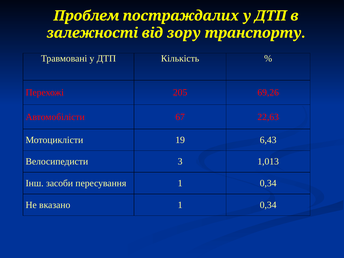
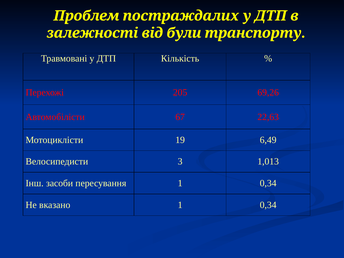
зору: зору -> були
6,43: 6,43 -> 6,49
